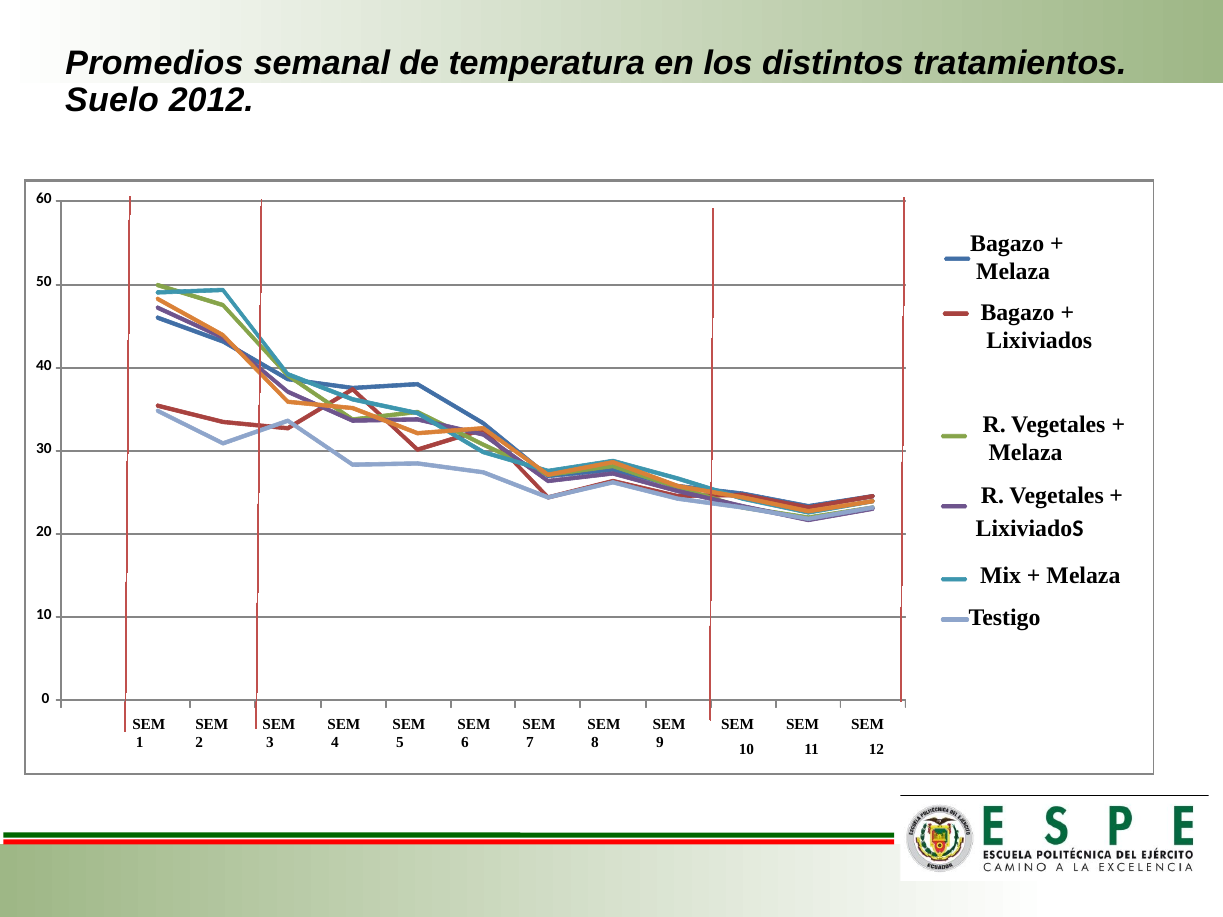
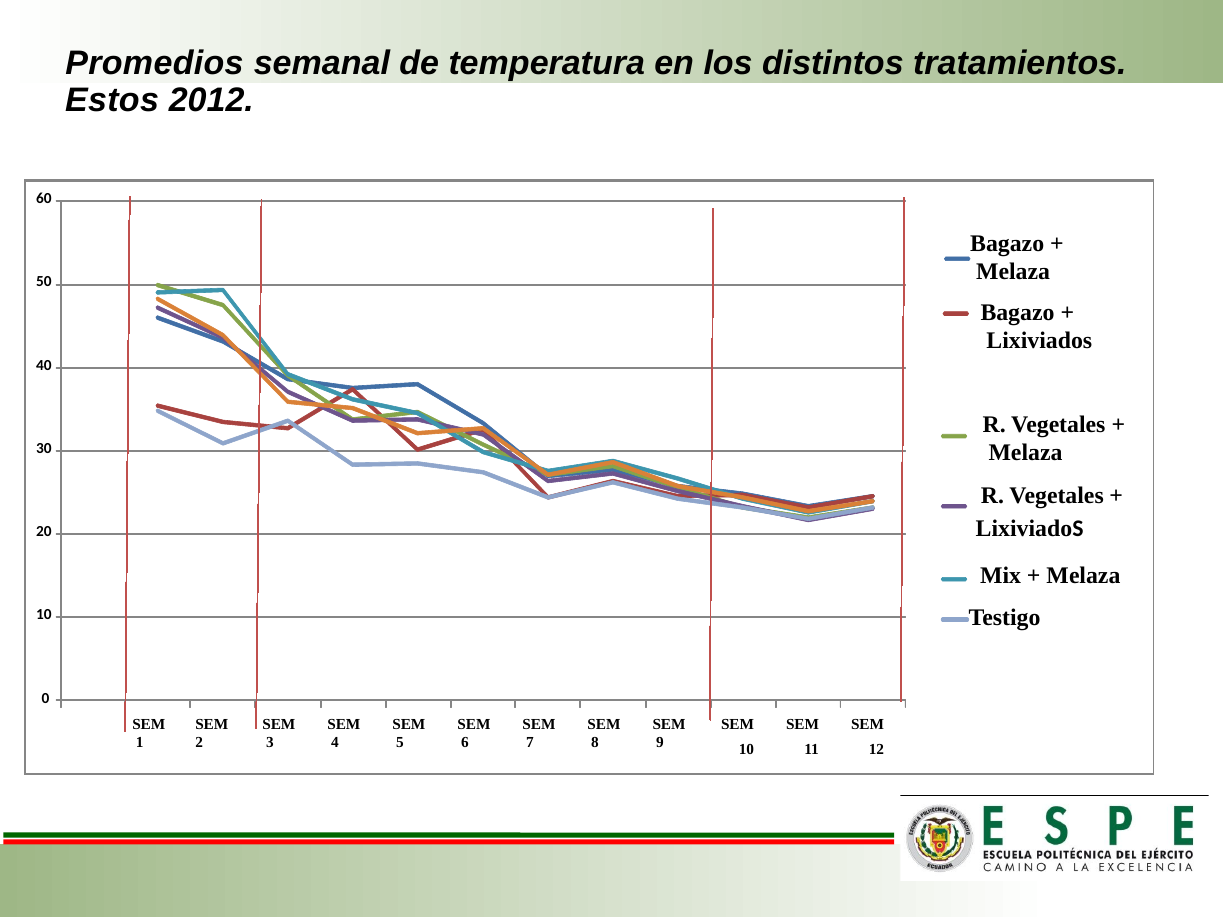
Suelo: Suelo -> Estos
